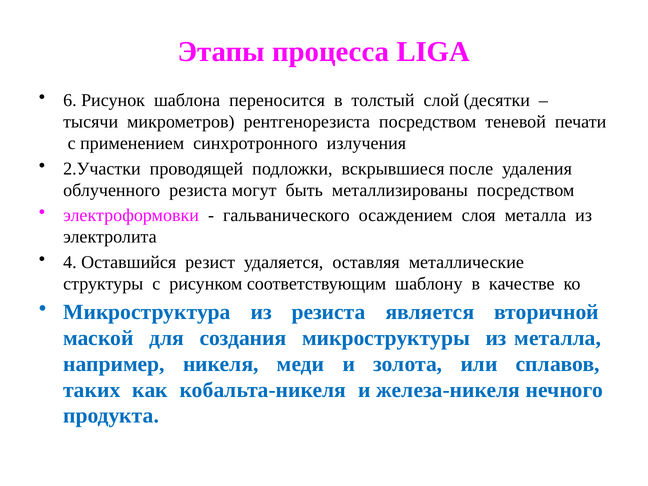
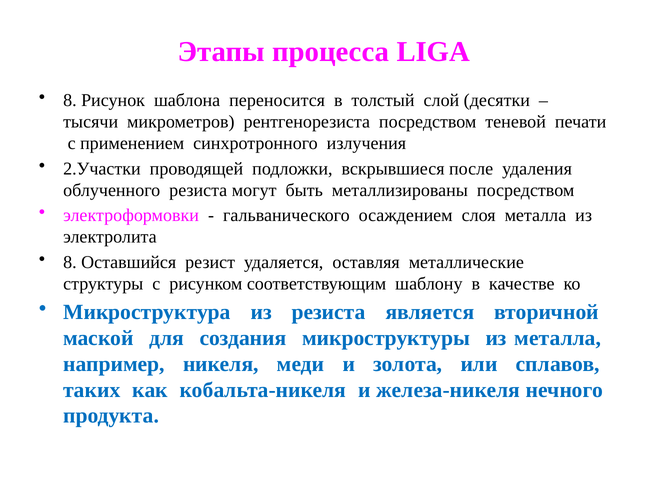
6 at (70, 100): 6 -> 8
4 at (70, 262): 4 -> 8
